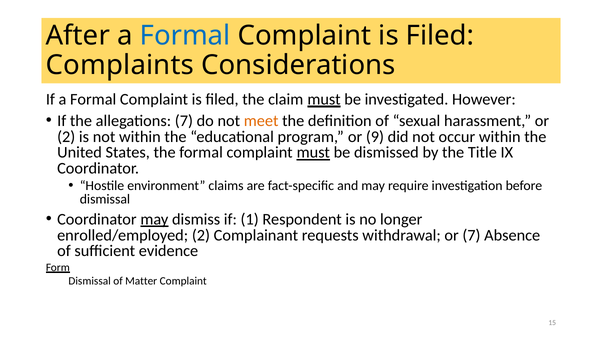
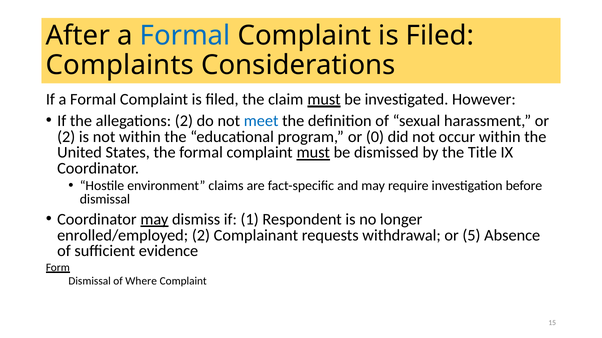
allegations 7: 7 -> 2
meet colour: orange -> blue
9: 9 -> 0
or 7: 7 -> 5
Matter: Matter -> Where
